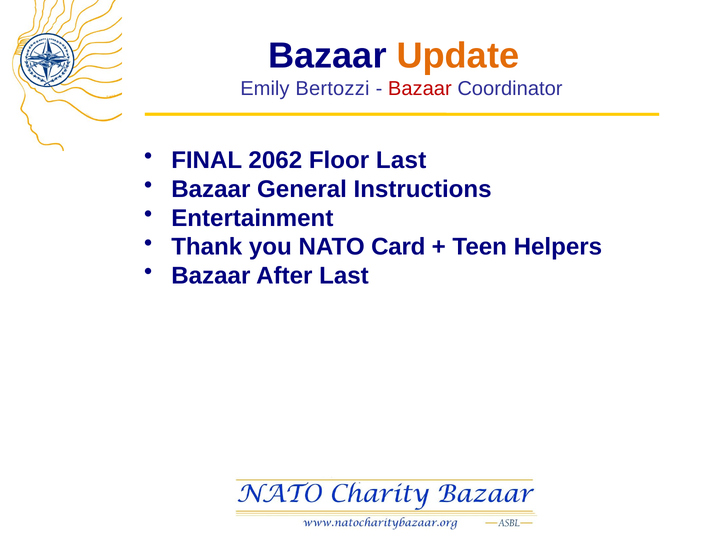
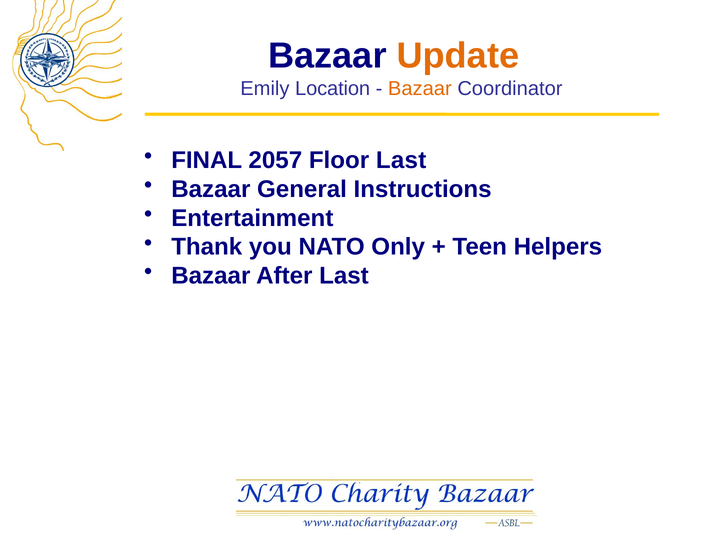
Bertozzi: Bertozzi -> Location
Bazaar at (420, 89) colour: red -> orange
2062: 2062 -> 2057
Card: Card -> Only
